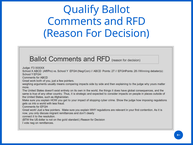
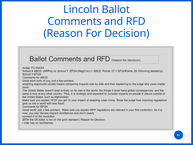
Qualify: Qualify -> Lincoln
